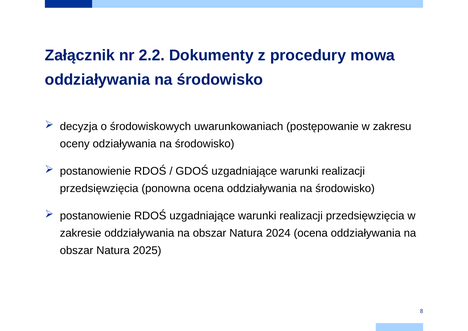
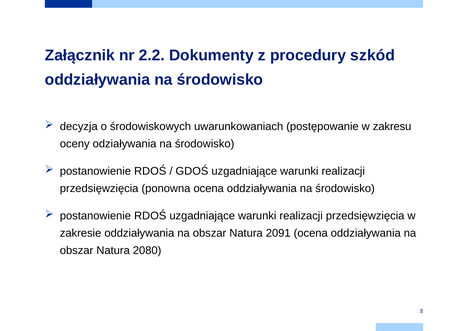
mowa: mowa -> szkód
2024: 2024 -> 2091
2025: 2025 -> 2080
